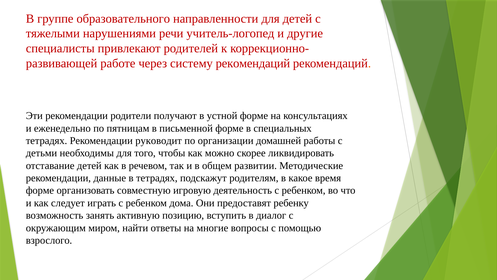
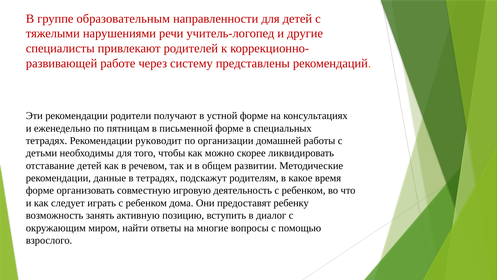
образовательного: образовательного -> образовательным
систему рекомендаций: рекомендаций -> представлены
